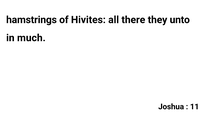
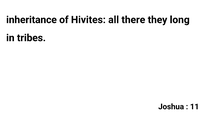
hamstrings: hamstrings -> inheritance
unto: unto -> long
much: much -> tribes
